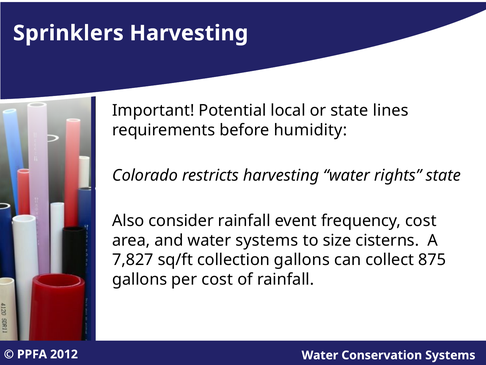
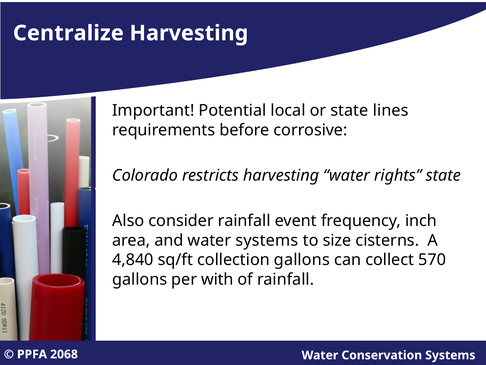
Sprinklers: Sprinklers -> Centralize
humidity: humidity -> corrosive
frequency cost: cost -> inch
7,827: 7,827 -> 4,840
875: 875 -> 570
per cost: cost -> with
2012: 2012 -> 2068
